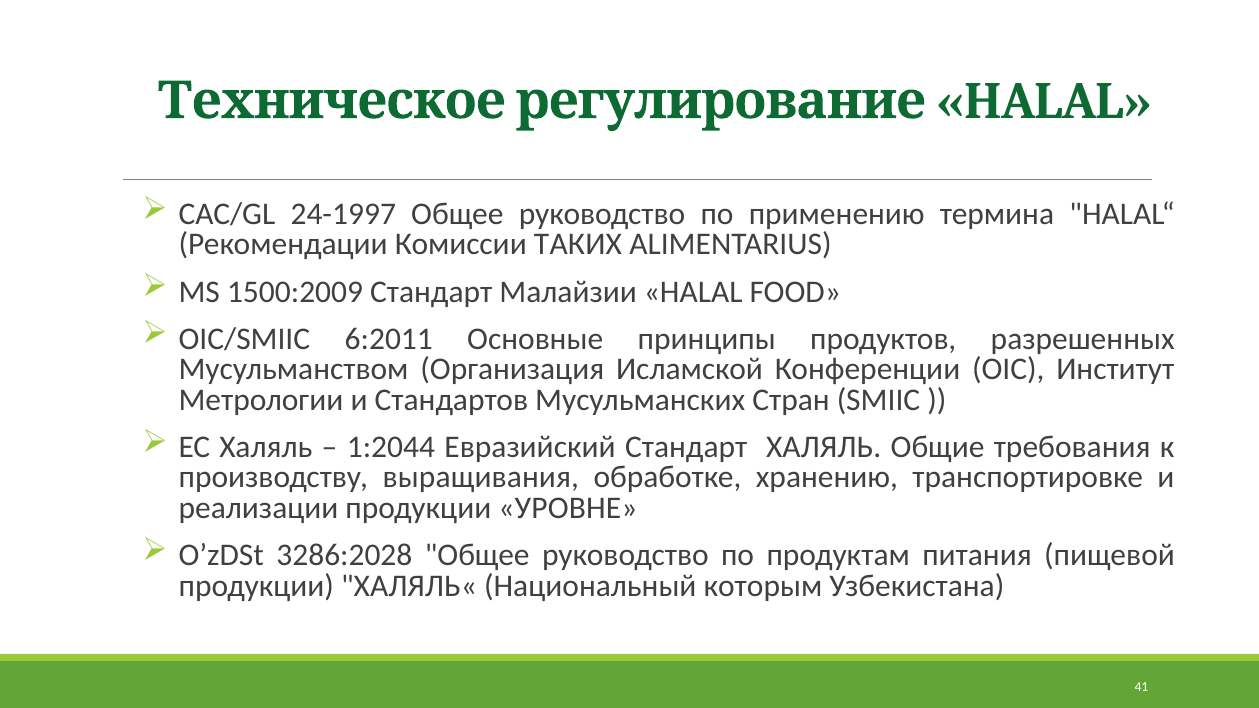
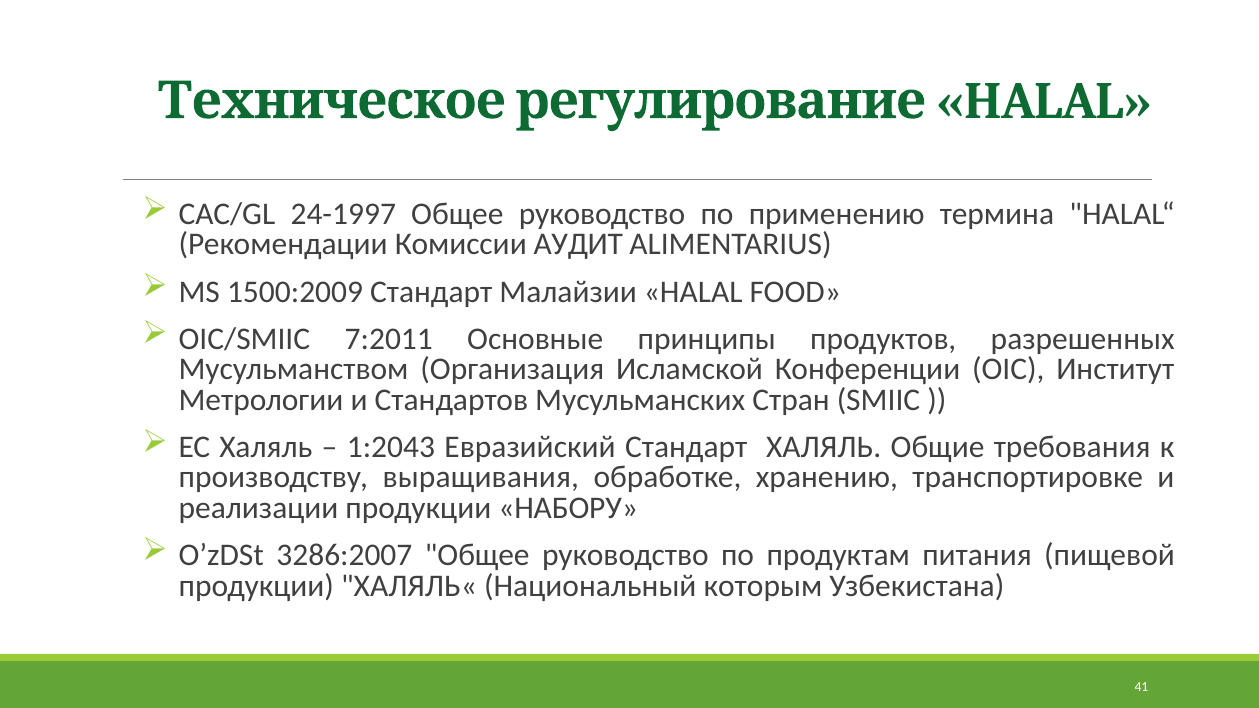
ТАКИХ: ТАКИХ -> АУДИТ
6:2011: 6:2011 -> 7:2011
1:2044: 1:2044 -> 1:2043
УРОВНЕ: УРОВНЕ -> НАБОРУ
3286:2028: 3286:2028 -> 3286:2007
